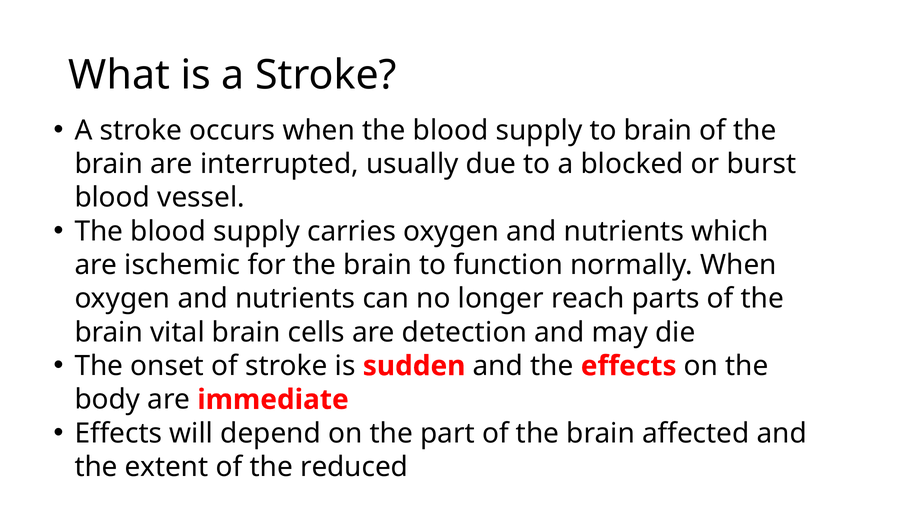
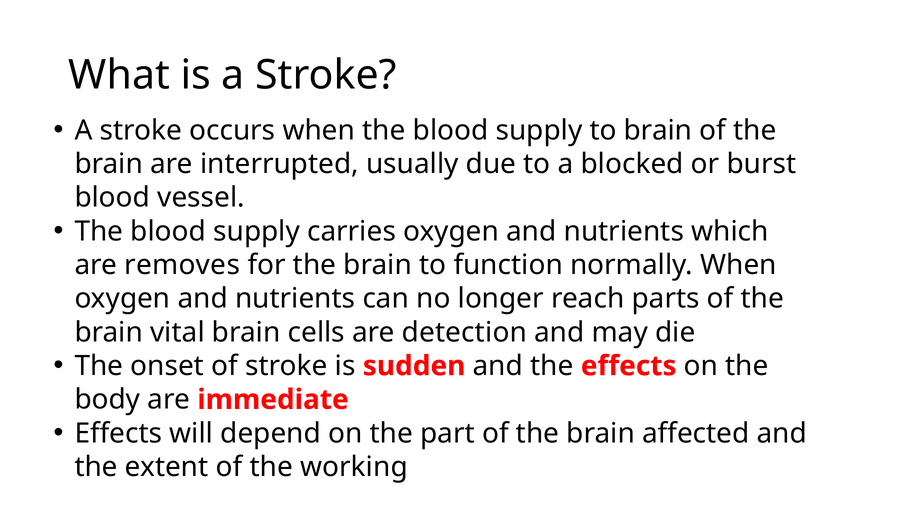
ischemic: ischemic -> removes
reduced: reduced -> working
